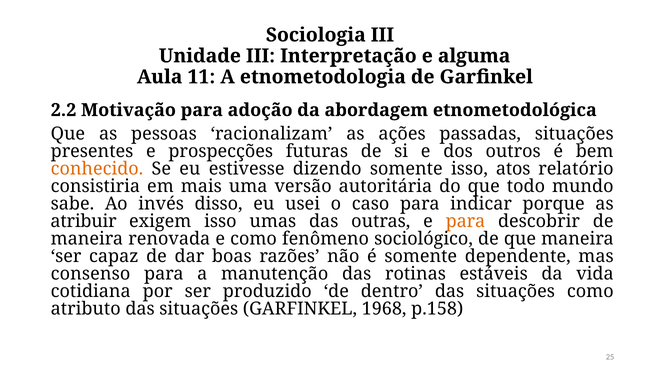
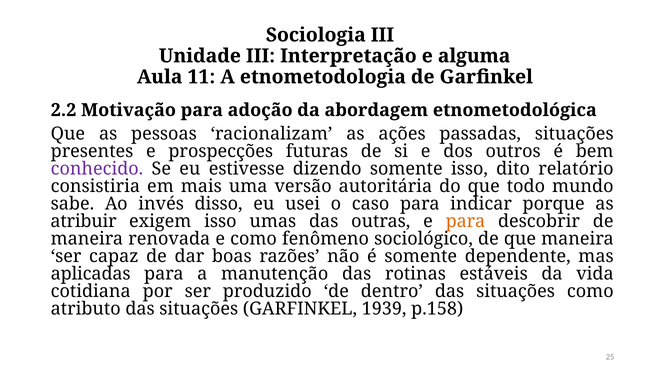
conhecido colour: orange -> purple
atos: atos -> dito
consenso: consenso -> aplicadas
1968: 1968 -> 1939
